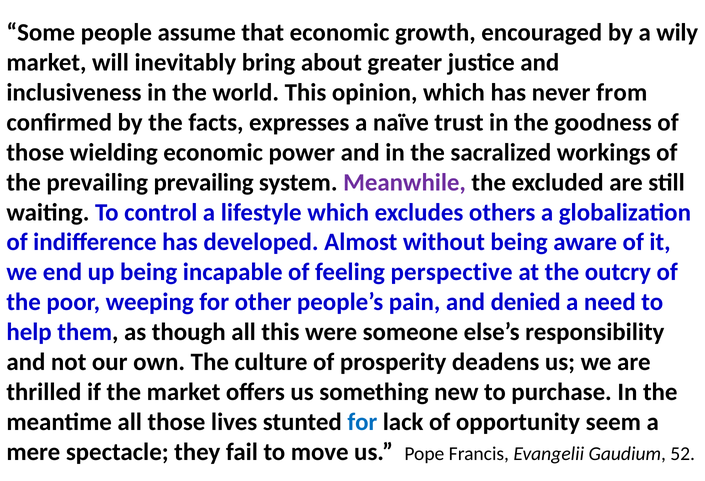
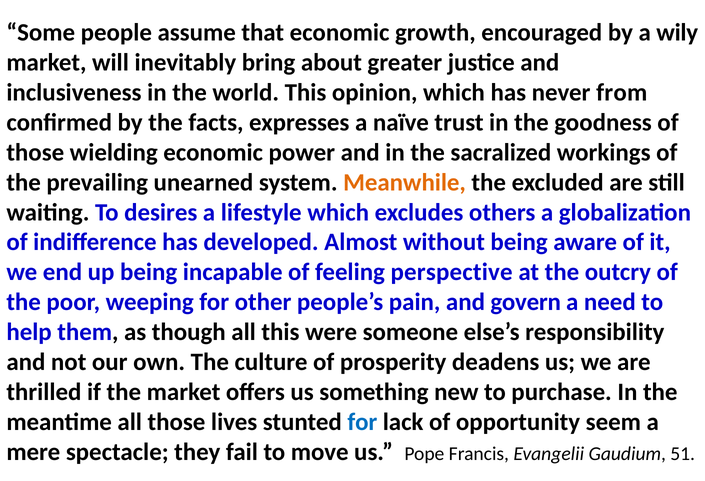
prevailing prevailing: prevailing -> unearned
Meanwhile colour: purple -> orange
control: control -> desires
denied: denied -> govern
52: 52 -> 51
